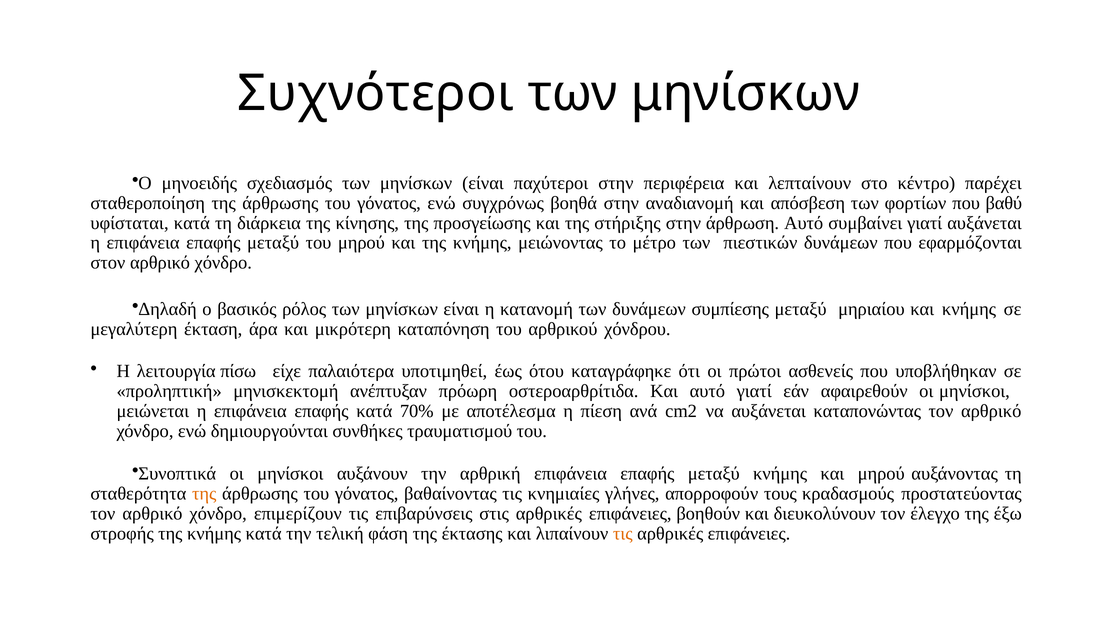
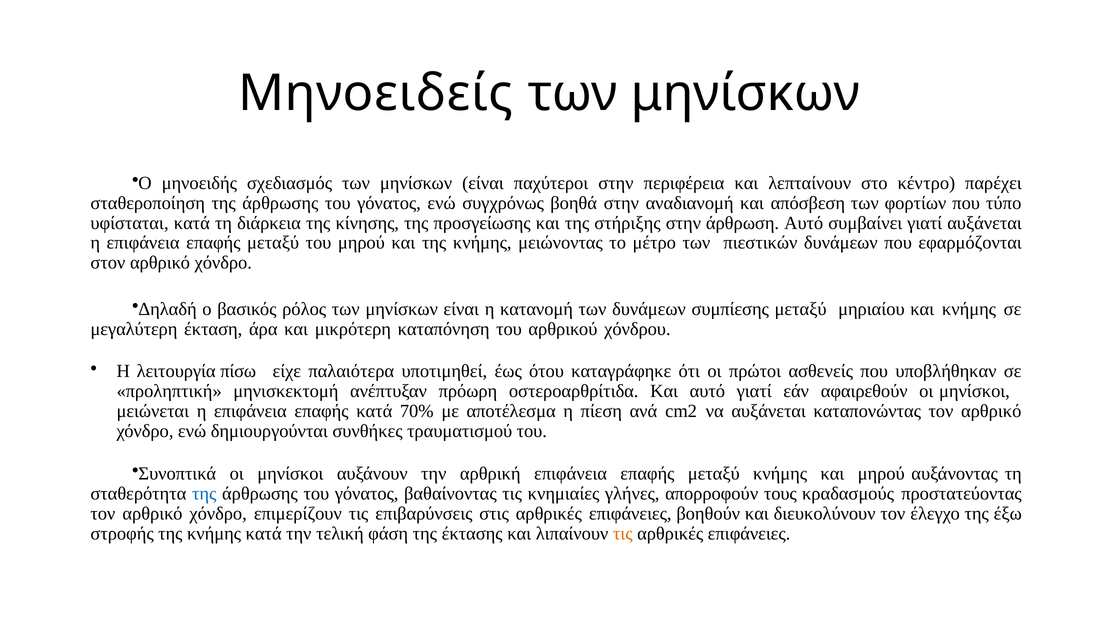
Συχνότεροι: Συχνότεροι -> Μηνοειδείς
βαθύ: βαθύ -> τύπο
της at (204, 494) colour: orange -> blue
